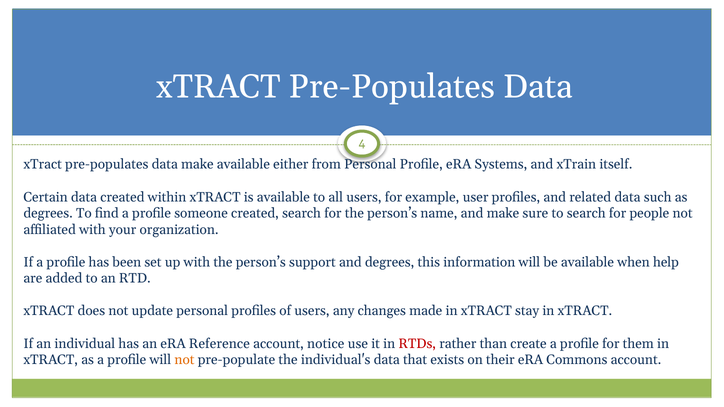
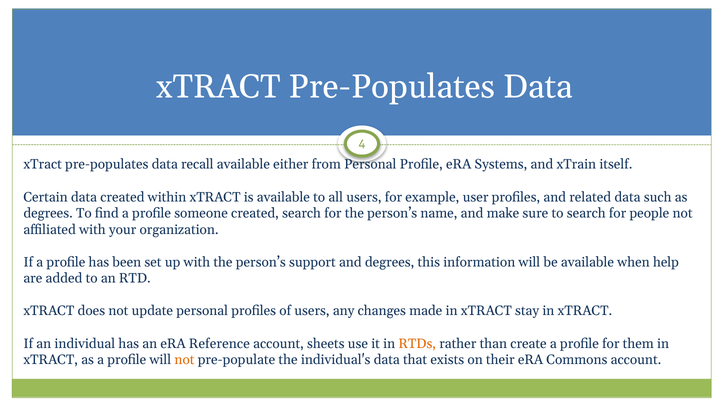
data make: make -> recall
notice: notice -> sheets
RTDs colour: red -> orange
